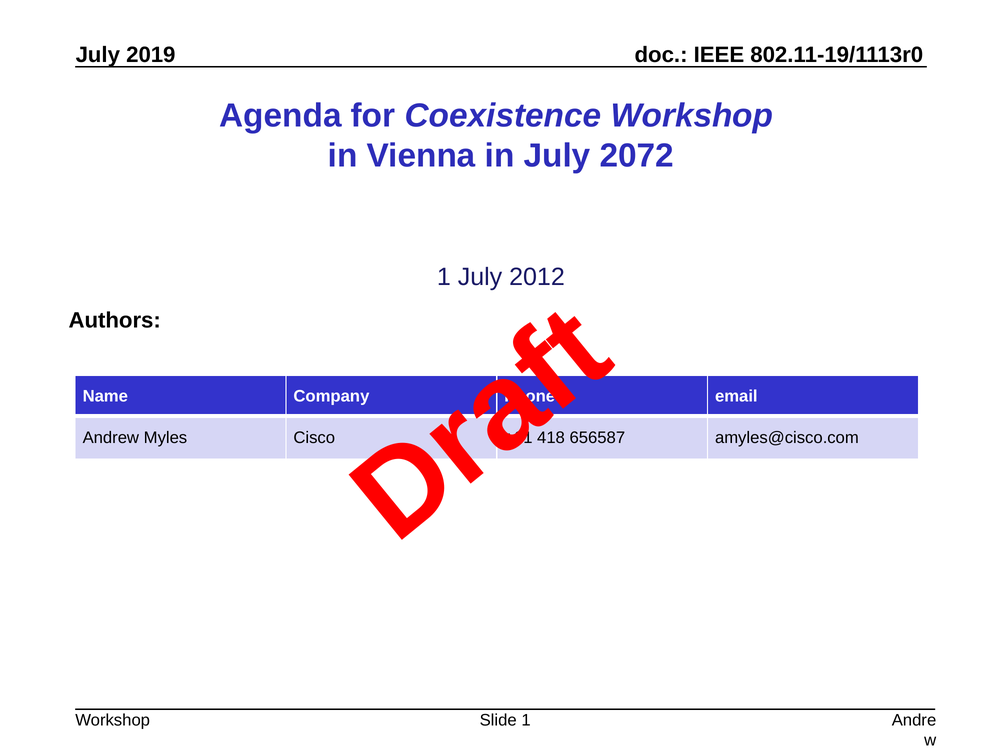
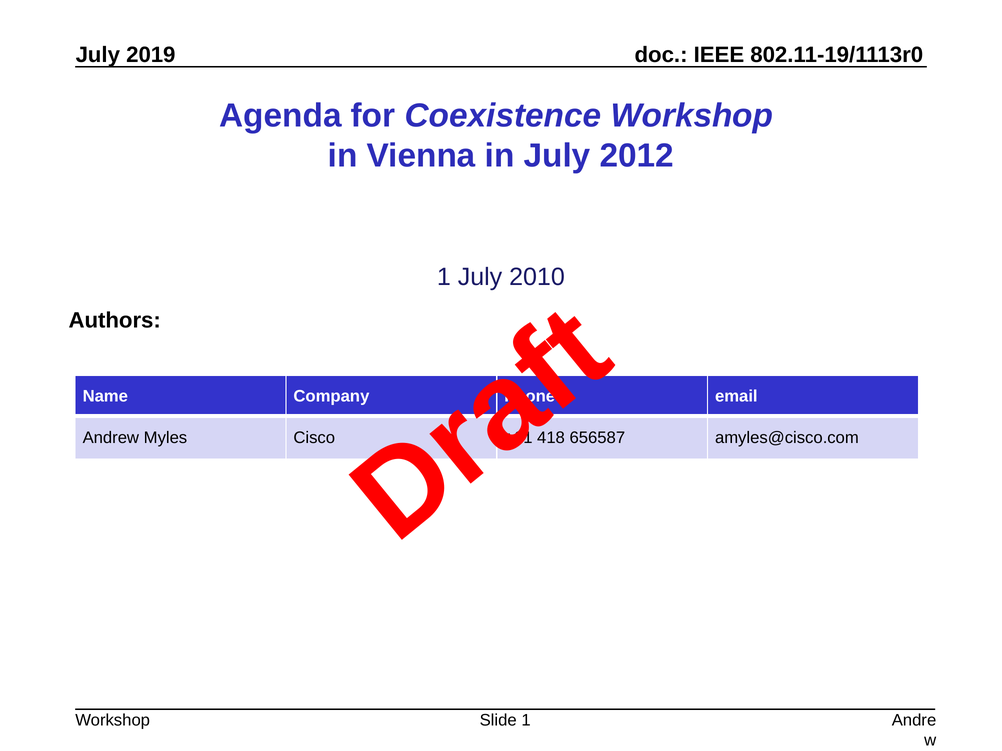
2072: 2072 -> 2012
2012: 2012 -> 2010
